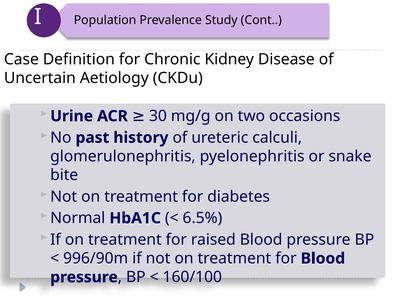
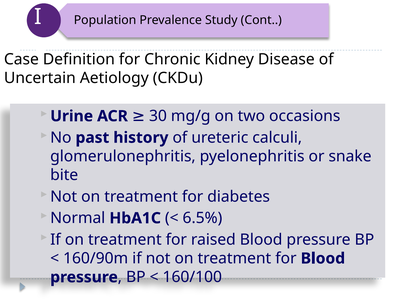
996/90m: 996/90m -> 160/90m
